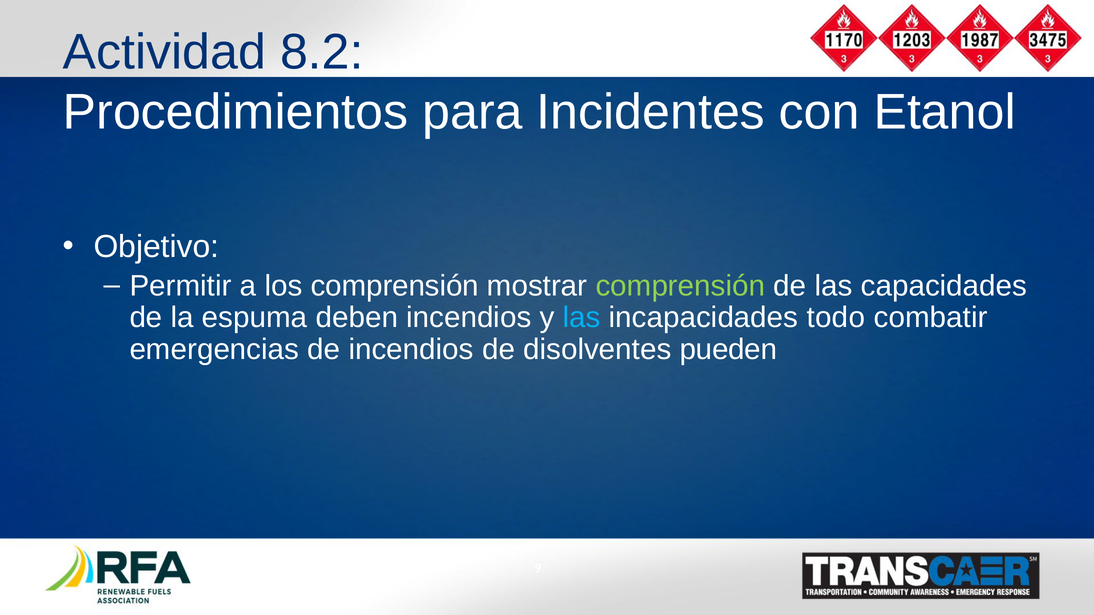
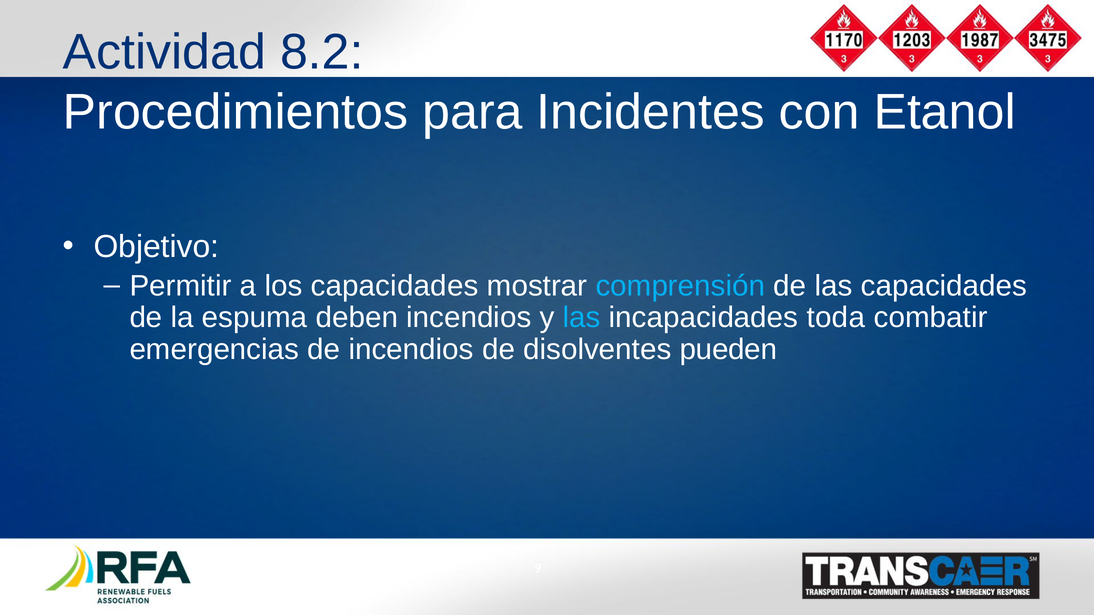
los comprensión: comprensión -> capacidades
comprensión at (680, 286) colour: light green -> light blue
todo: todo -> toda
